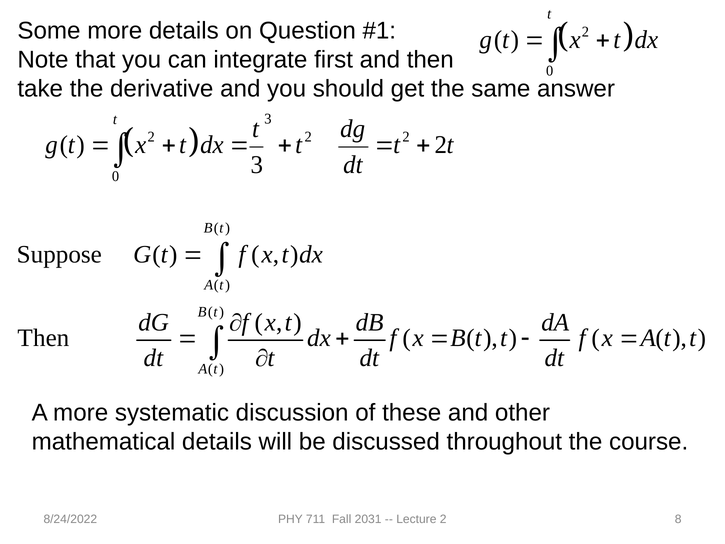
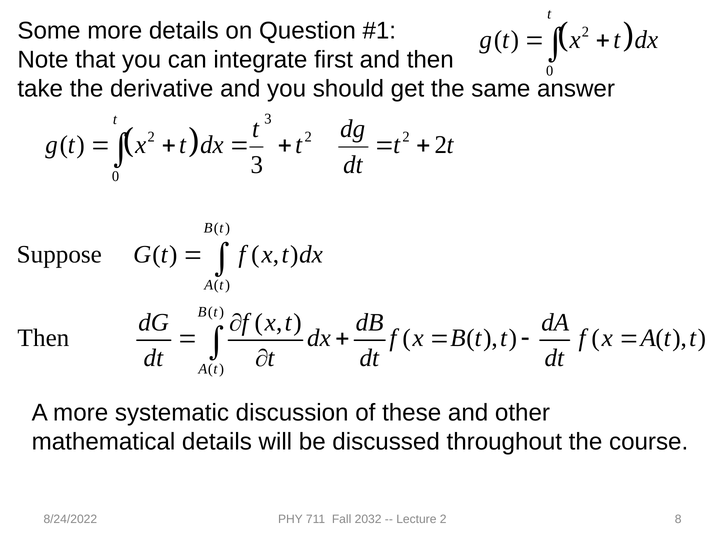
2031: 2031 -> 2032
